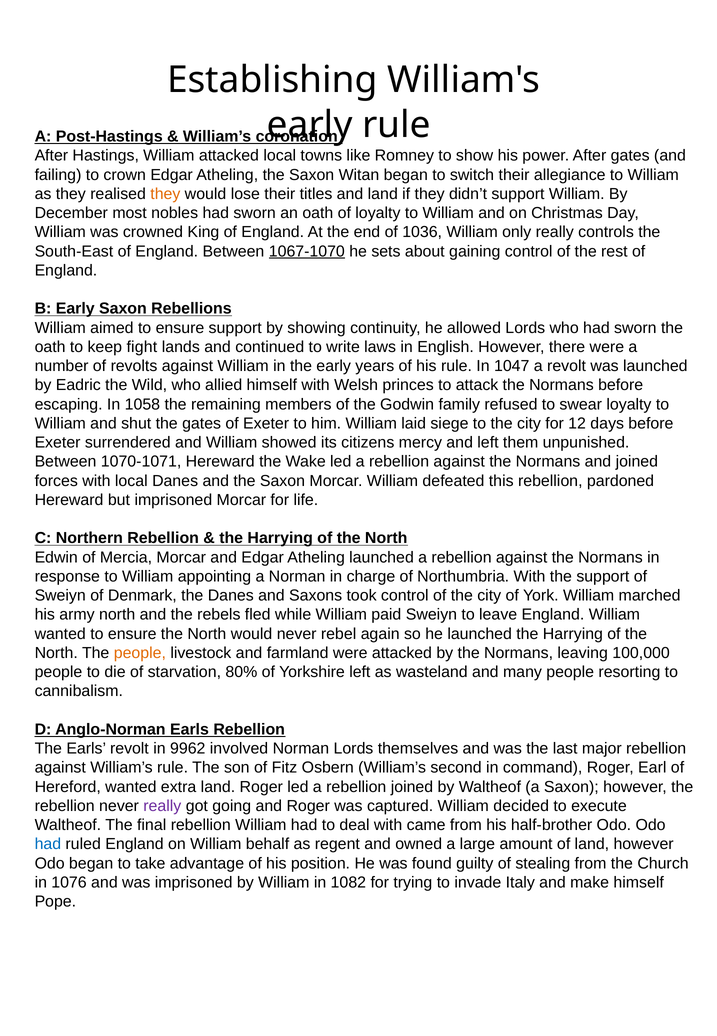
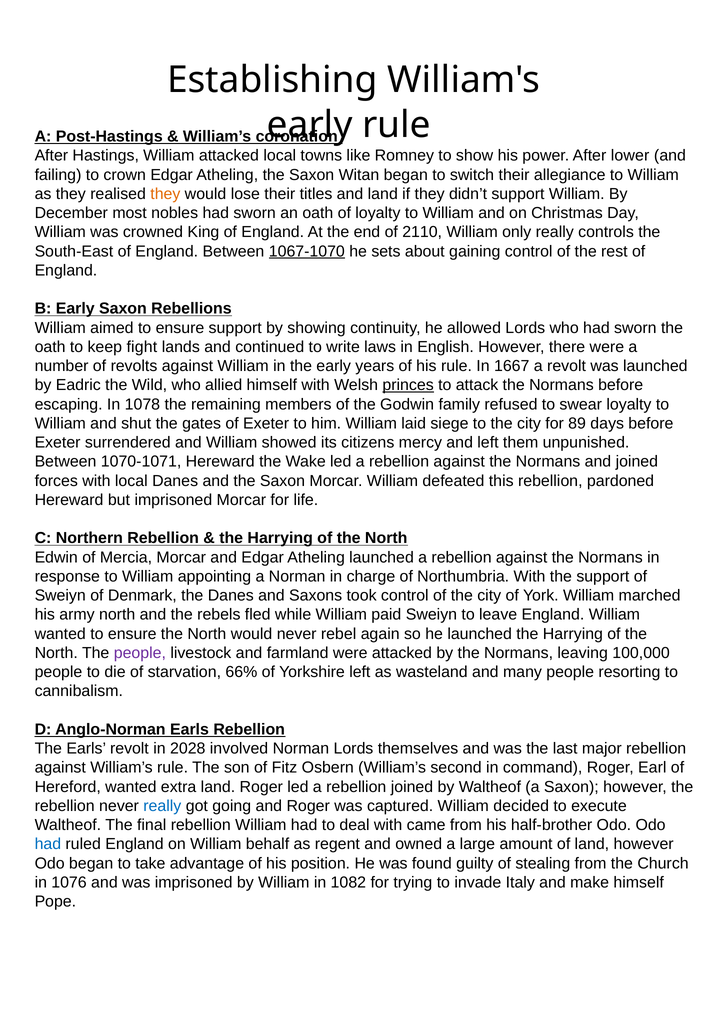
After gates: gates -> lower
1036: 1036 -> 2110
1047: 1047 -> 1667
princes underline: none -> present
1058: 1058 -> 1078
12: 12 -> 89
people at (140, 653) colour: orange -> purple
80%: 80% -> 66%
9962: 9962 -> 2028
really at (162, 806) colour: purple -> blue
